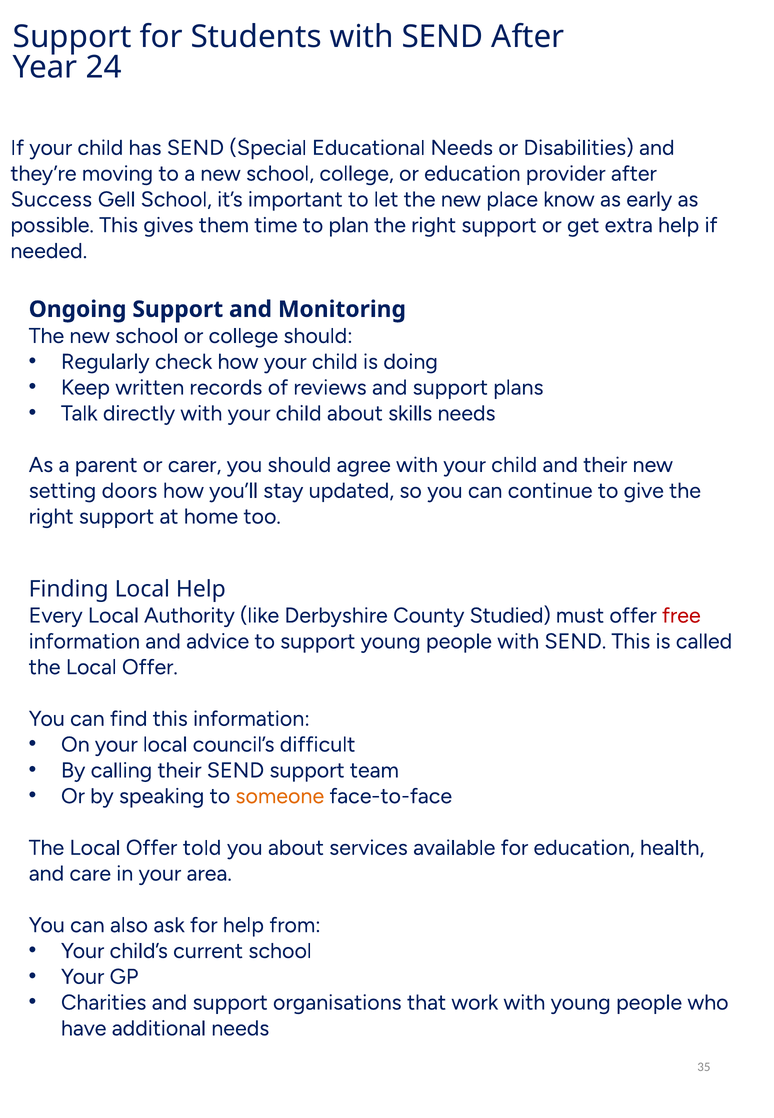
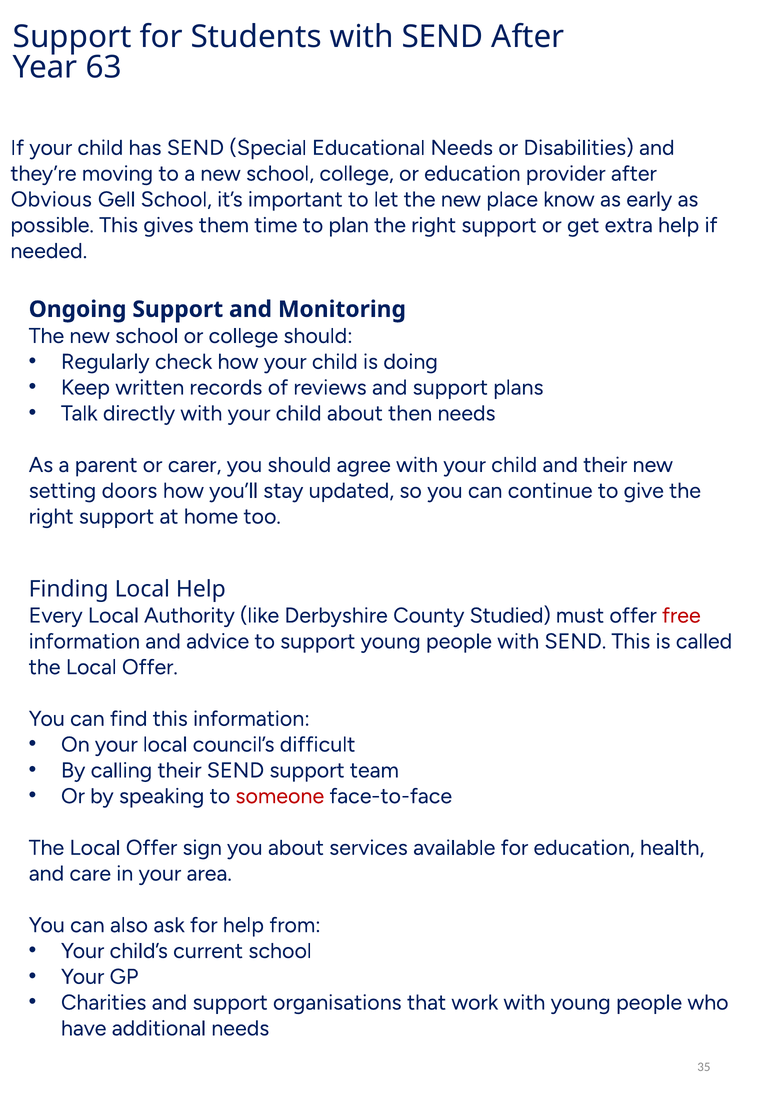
24: 24 -> 63
Success: Success -> Obvious
skills: skills -> then
someone colour: orange -> red
told: told -> sign
